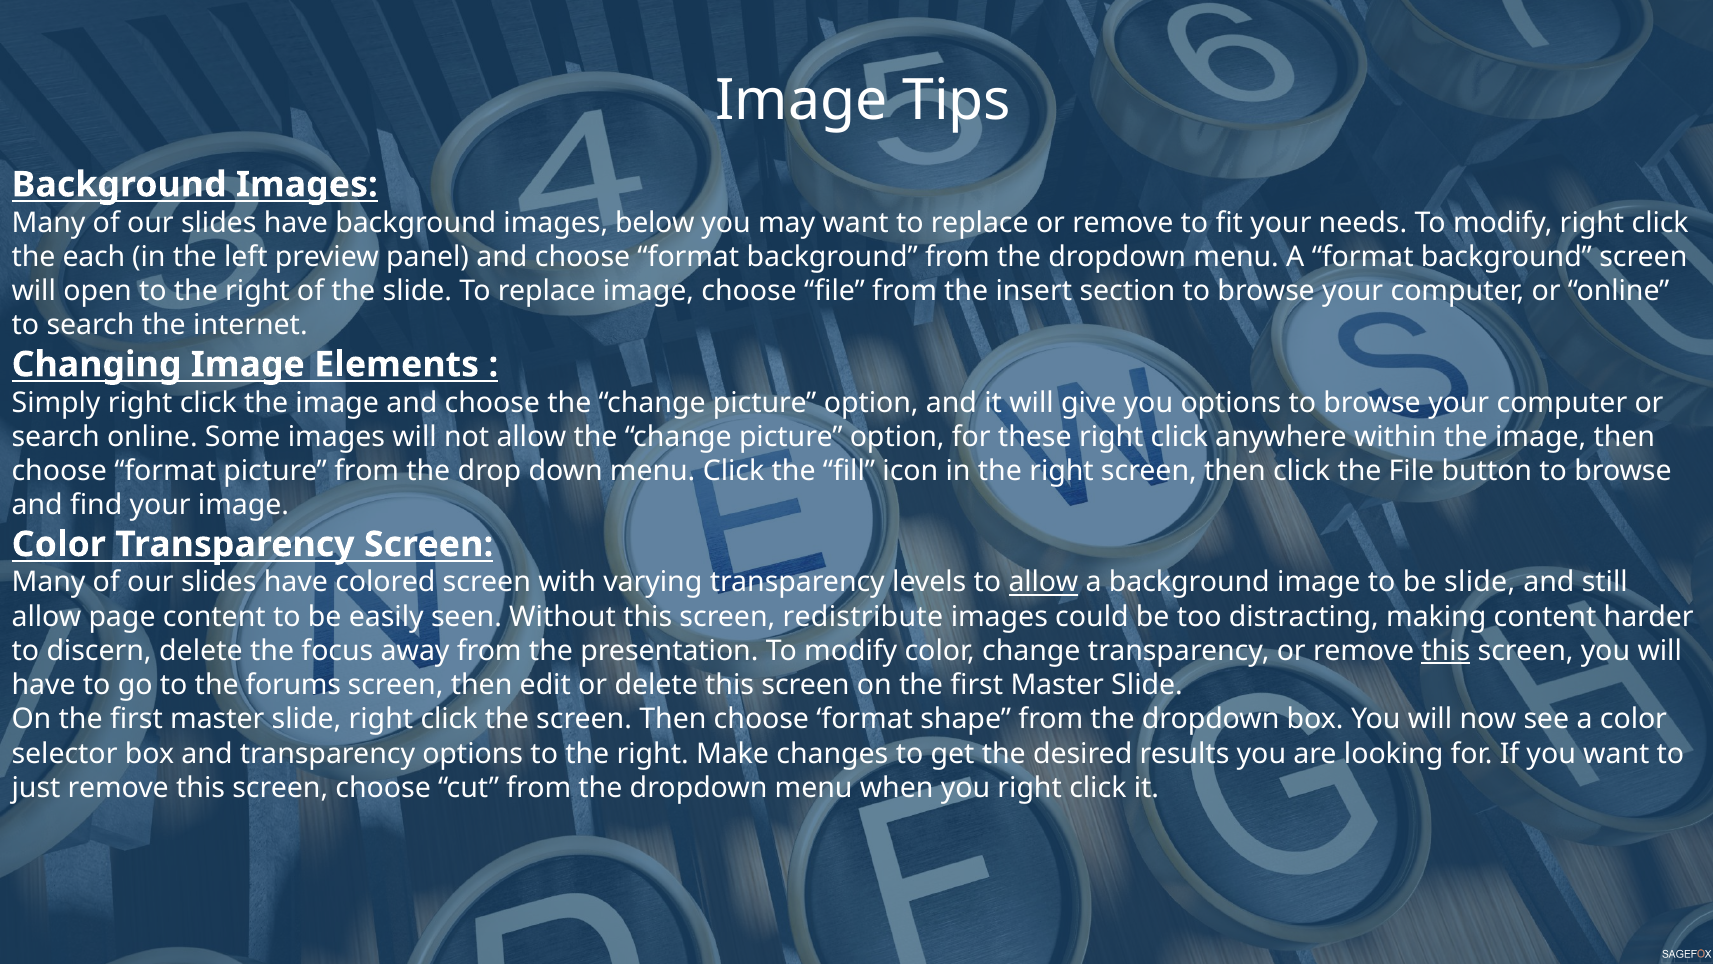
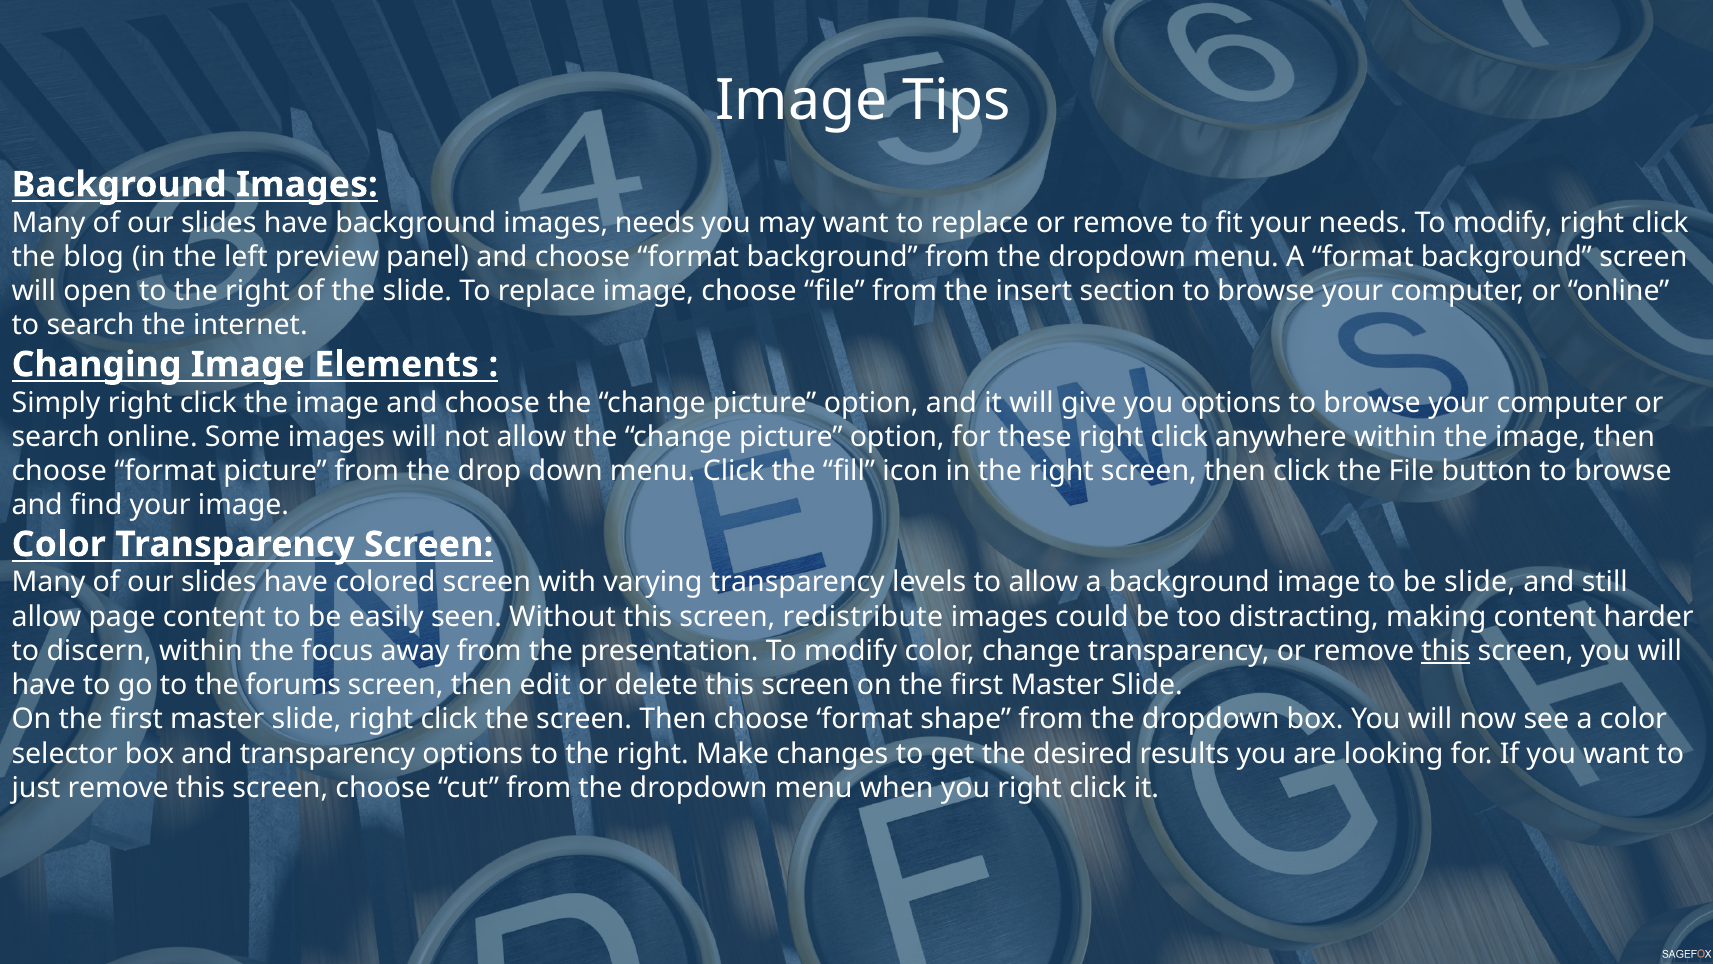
images below: below -> needs
each: each -> blog
allow at (1043, 582) underline: present -> none
discern delete: delete -> within
